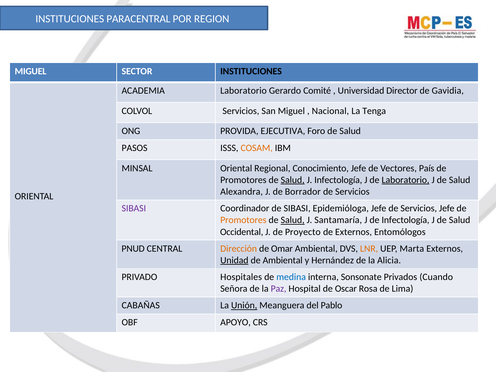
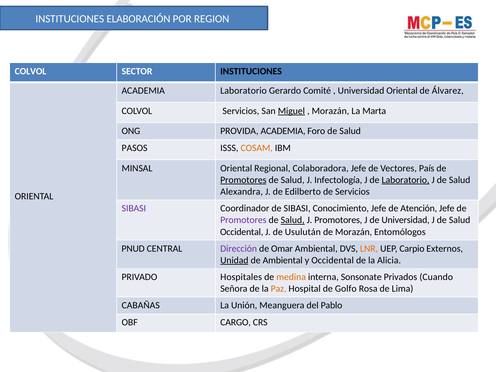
PARACENTRAL: PARACENTRAL -> ELABORACIÓN
MIGUEL at (31, 71): MIGUEL -> COLVOL
Universidad Director: Director -> Oriental
Gavidia: Gavidia -> Álvarez
Miguel at (291, 111) underline: none -> present
Nacional at (330, 111): Nacional -> Morazán
Tenga: Tenga -> Marta
PROVIDA EJECUTIVA: EJECUTIVA -> ACADEMIA
Conocimiento: Conocimiento -> Colaboradora
Promotores at (243, 180) underline: none -> present
Salud at (293, 180) underline: present -> none
Borrador: Borrador -> Edilberto
Epidemióloga: Epidemióloga -> Conocimiento
Jefe de Servicios: Servicios -> Atención
Promotores at (243, 220) colour: orange -> purple
J Santamaría: Santamaría -> Promotores
de Infectología: Infectología -> Universidad
Proyecto: Proyecto -> Usulután
de Externos: Externos -> Morazán
Dirección colour: orange -> purple
Marta: Marta -> Carpio
y Hernández: Hernández -> Occidental
medina colour: blue -> orange
Paz colour: purple -> orange
Oscar: Oscar -> Golfo
Unión underline: present -> none
APOYO: APOYO -> CARGO
